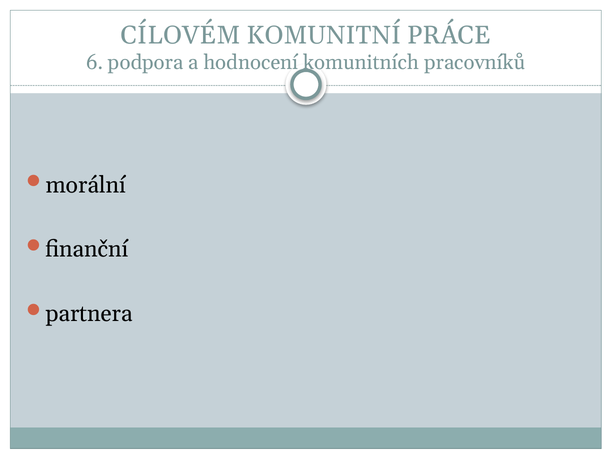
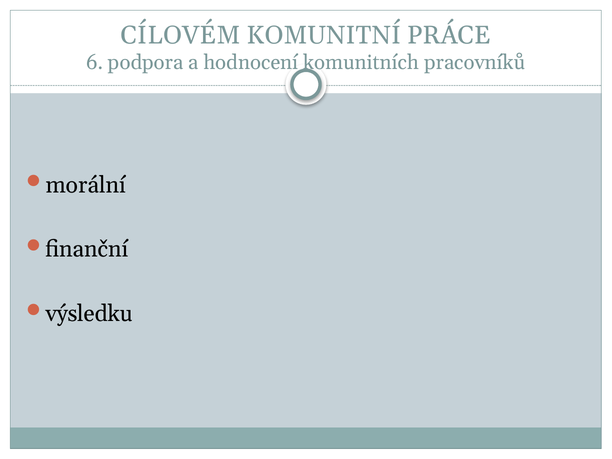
partnera: partnera -> výsledku
